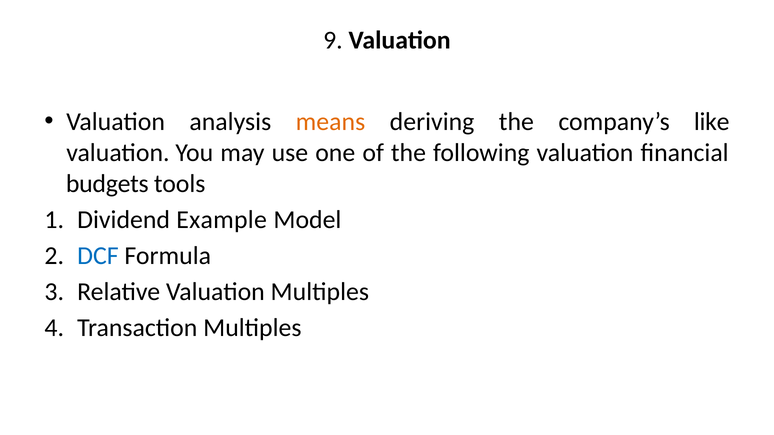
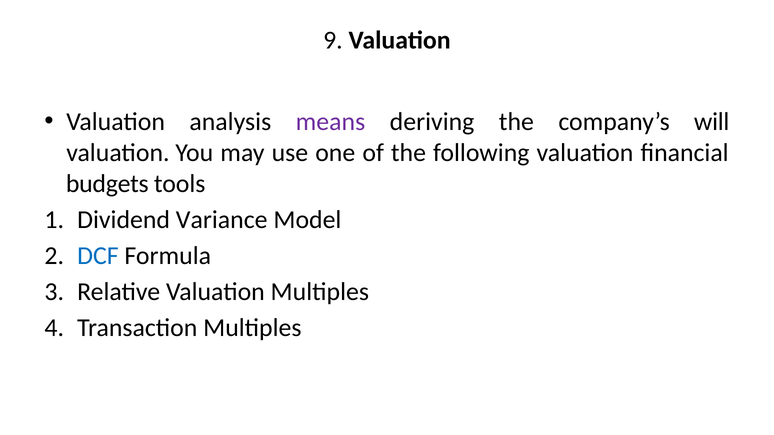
means colour: orange -> purple
like: like -> will
Example: Example -> Variance
